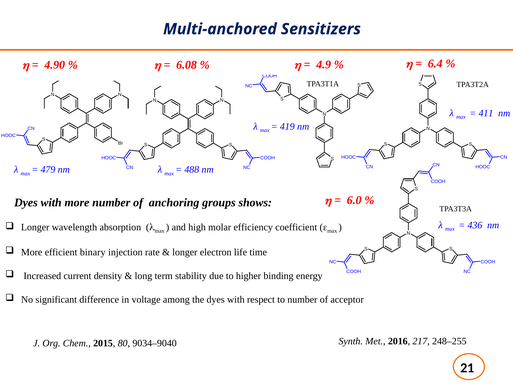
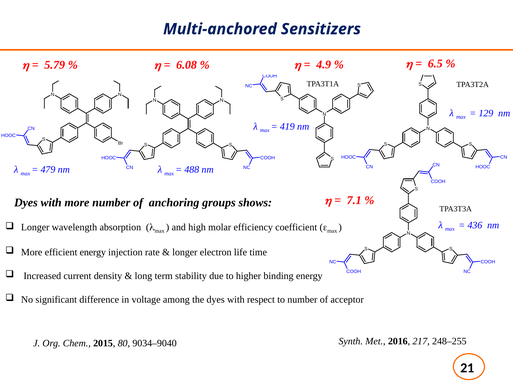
6.4: 6.4 -> 6.5
4.90: 4.90 -> 5.79
411: 411 -> 129
6.0: 6.0 -> 7.1
efficient binary: binary -> energy
